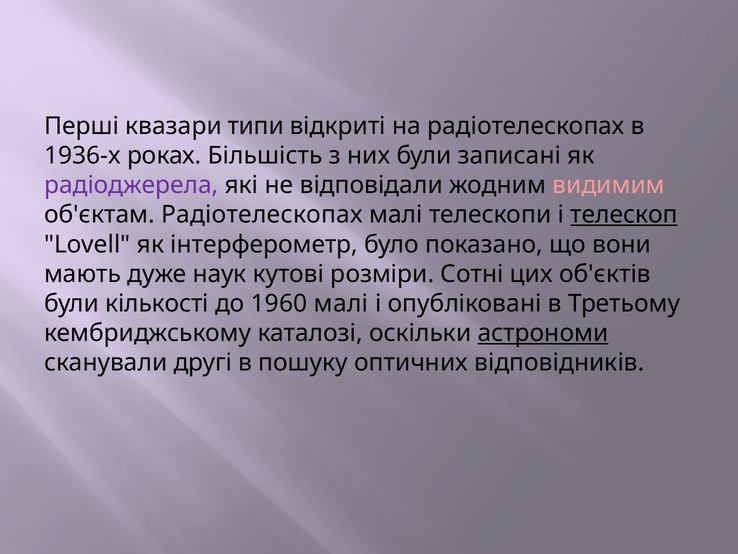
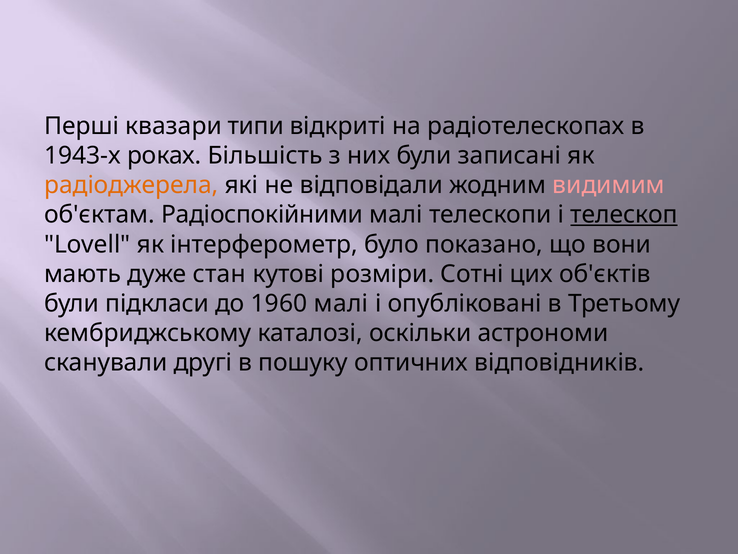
1936-х: 1936-х -> 1943-х
радіоджерела colour: purple -> orange
об'єктам Радіотелескопах: Радіотелескопах -> Радіоспокійними
наук: наук -> стан
кількості: кількості -> підкласи
астрономи underline: present -> none
